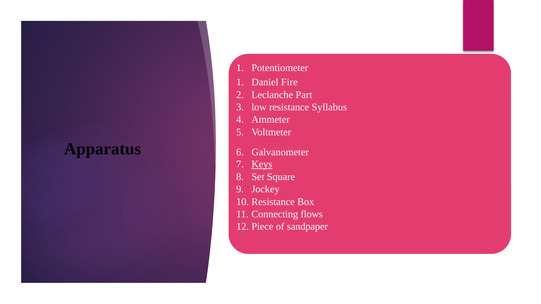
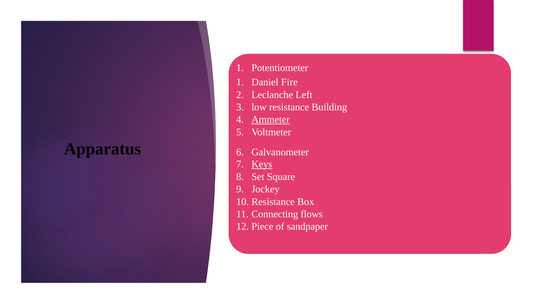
Part: Part -> Left
Syllabus: Syllabus -> Building
Ammeter underline: none -> present
